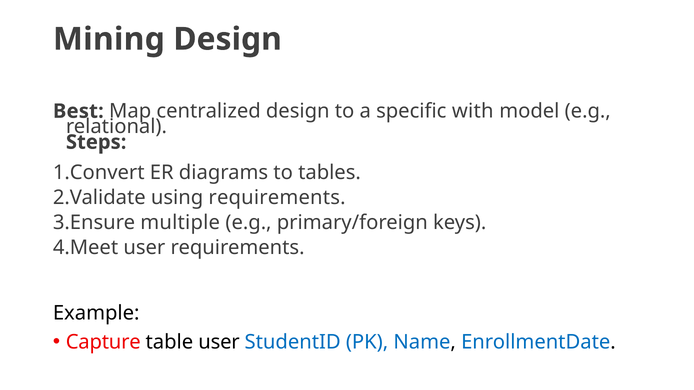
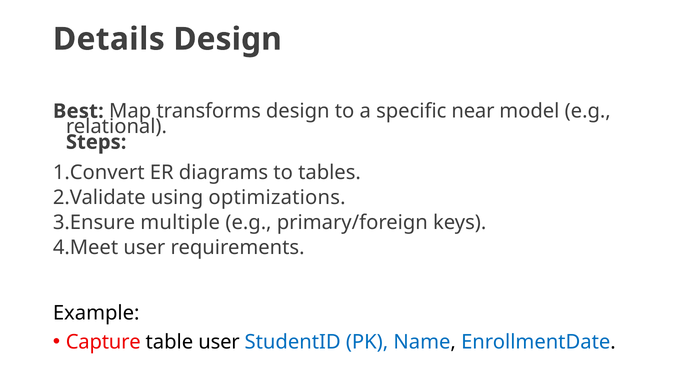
Mining: Mining -> Details
centralized: centralized -> transforms
with: with -> near
using requirements: requirements -> optimizations
